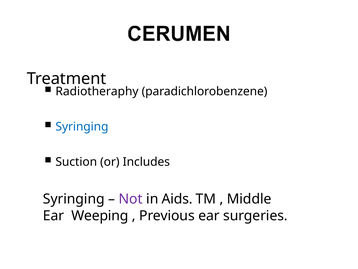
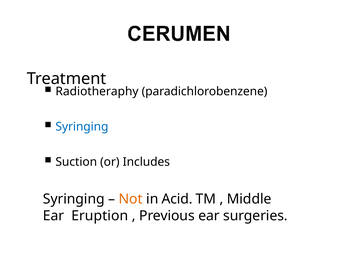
Not colour: purple -> orange
Aids: Aids -> Acid
Weeping: Weeping -> Eruption
